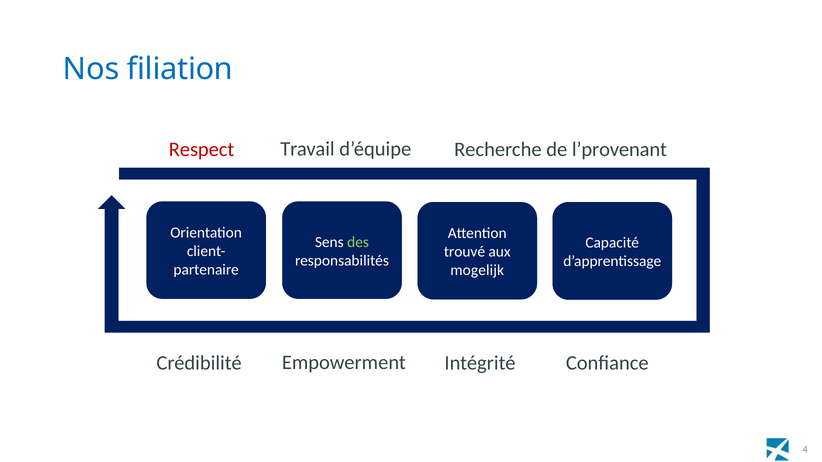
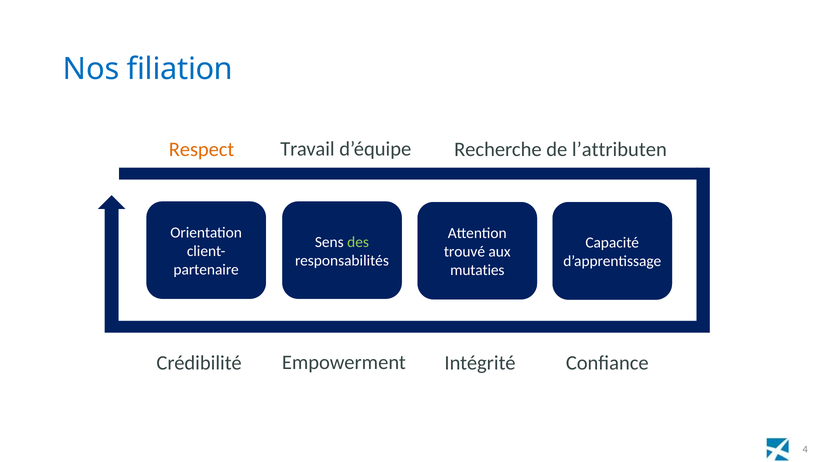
Respect colour: red -> orange
l’provenant: l’provenant -> l’attributen
mogelijk: mogelijk -> mutaties
